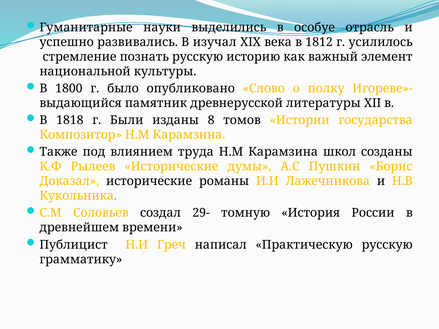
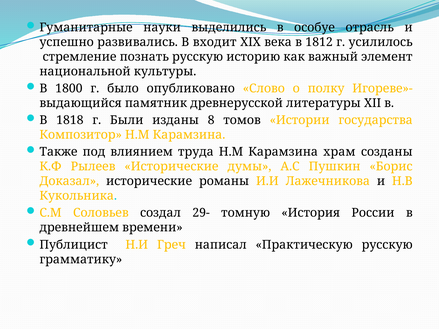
изучал: изучал -> входит
школ: школ -> храм
